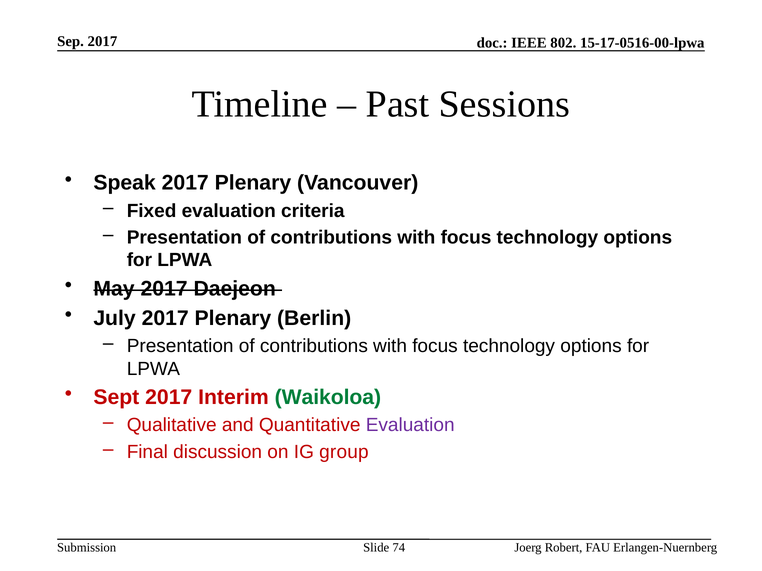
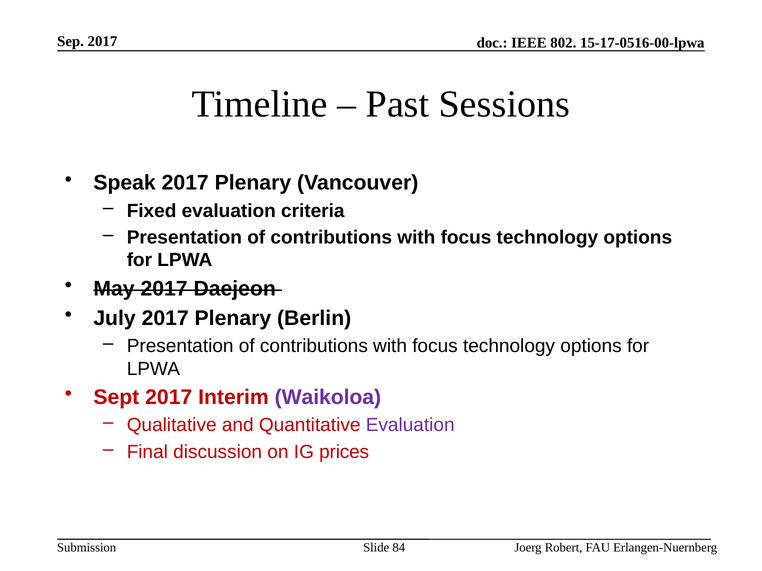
Waikoloa colour: green -> purple
group: group -> prices
74: 74 -> 84
